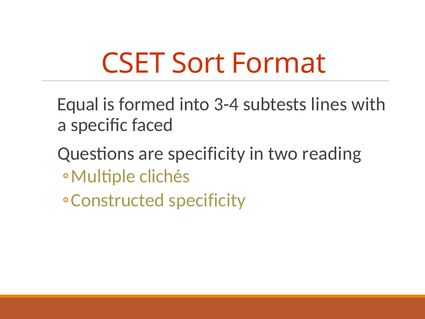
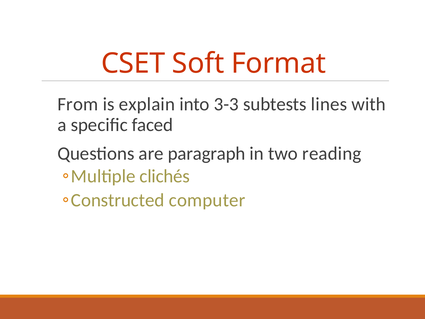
Sort: Sort -> Soft
Equal: Equal -> From
formed: formed -> explain
3-4: 3-4 -> 3-3
are specificity: specificity -> paragraph
specificity at (207, 200): specificity -> computer
